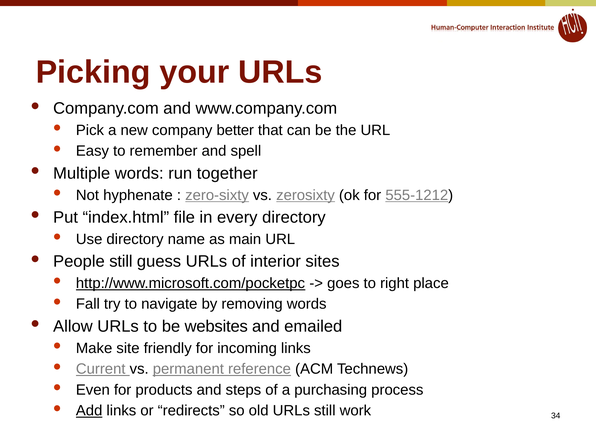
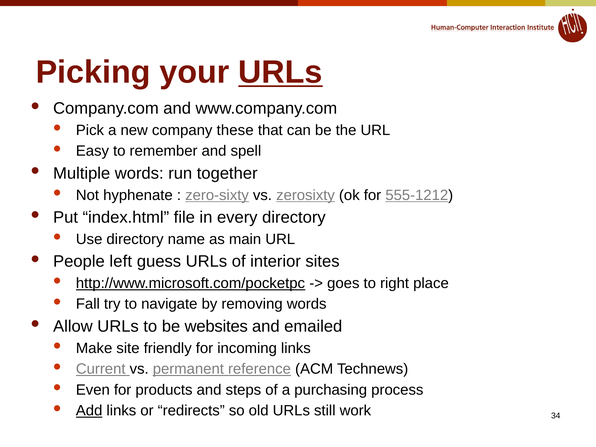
URLs at (280, 72) underline: none -> present
better: better -> these
People still: still -> left
